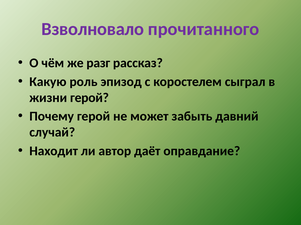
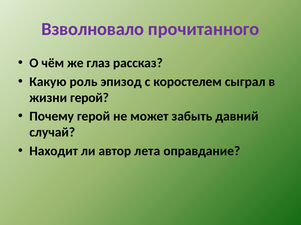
разг: разг -> глаз
даёт: даёт -> лета
